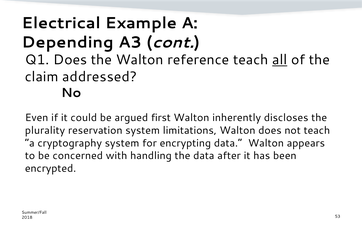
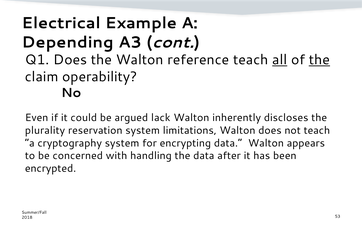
the at (319, 60) underline: none -> present
addressed: addressed -> operability
first: first -> lack
